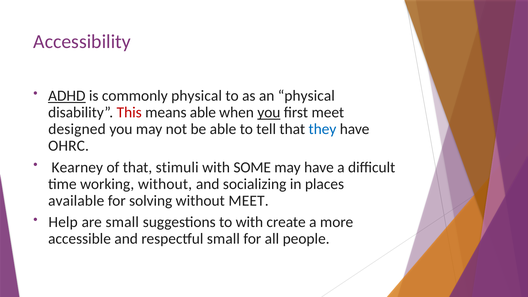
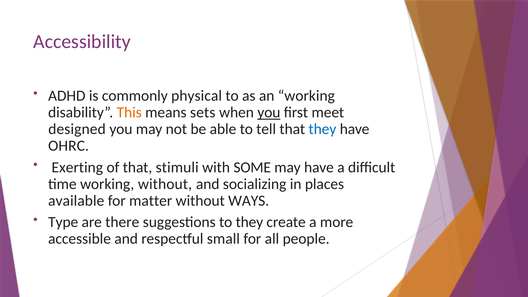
ADHD underline: present -> none
an physical: physical -> working
This colour: red -> orange
means able: able -> sets
Kearney: Kearney -> Exerting
solving: solving -> matter
without MEET: MEET -> WAYS
Help: Help -> Type
are small: small -> there
to with: with -> they
